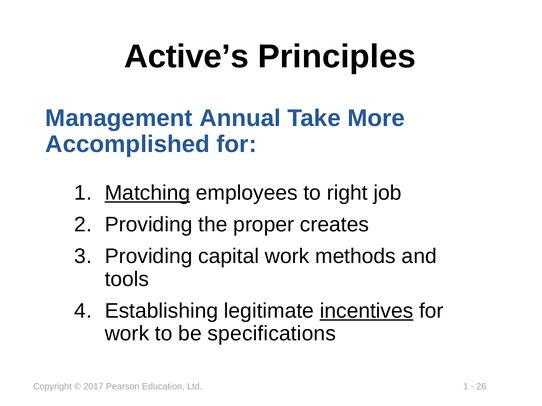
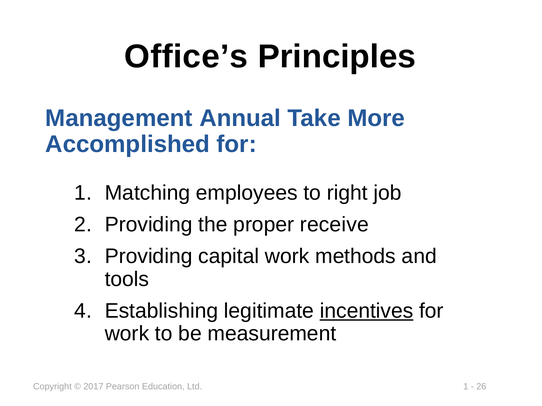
Active’s: Active’s -> Office’s
Matching underline: present -> none
creates: creates -> receive
specifications: specifications -> measurement
